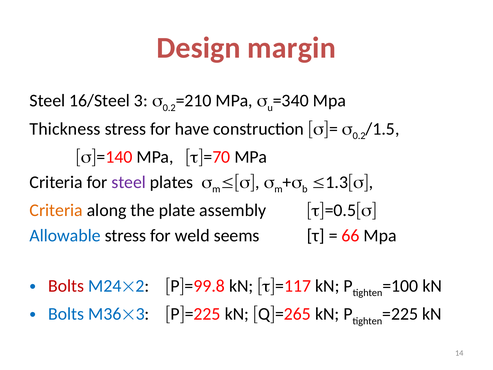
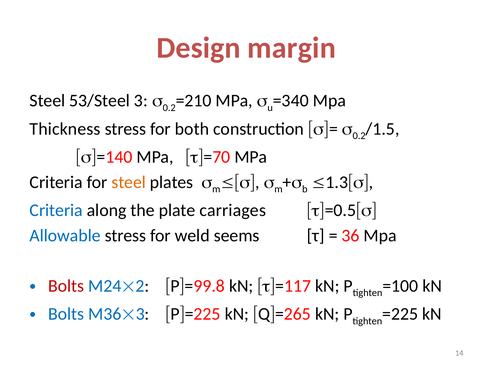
16/Steel: 16/Steel -> 53/Steel
have: have -> both
steel at (129, 182) colour: purple -> orange
Criteria at (56, 210) colour: orange -> blue
assembly: assembly -> carriages
66: 66 -> 36
